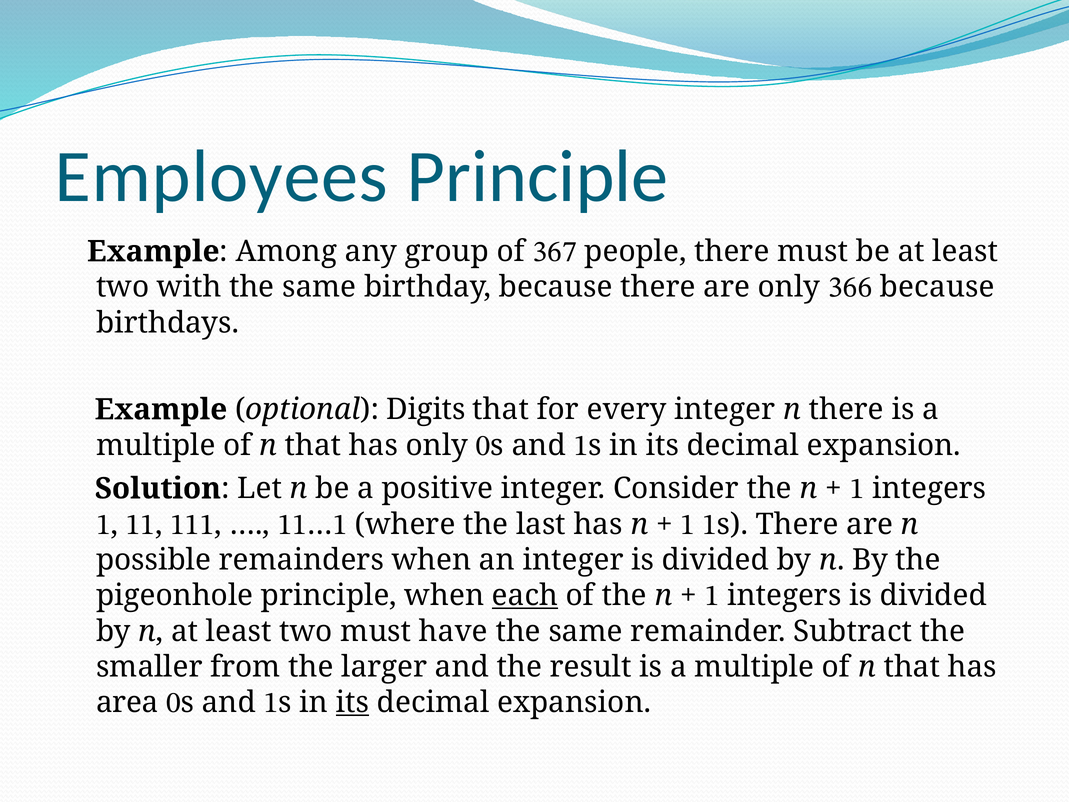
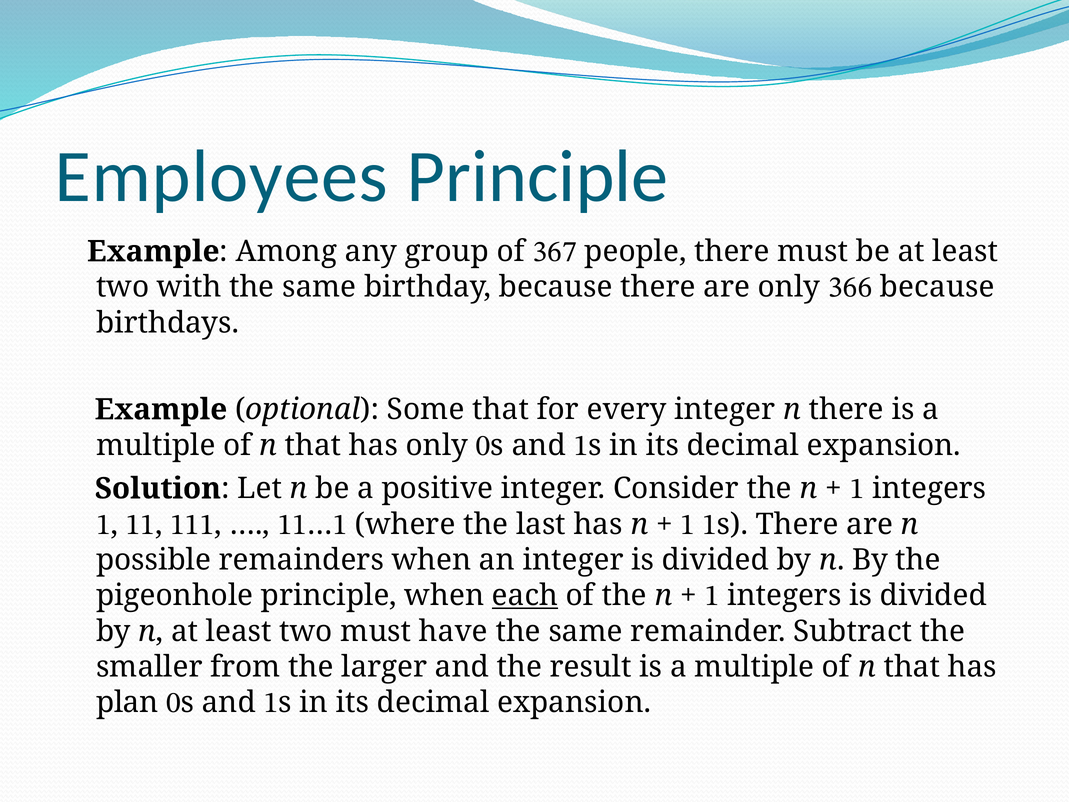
Digits: Digits -> Some
area: area -> plan
its at (353, 702) underline: present -> none
